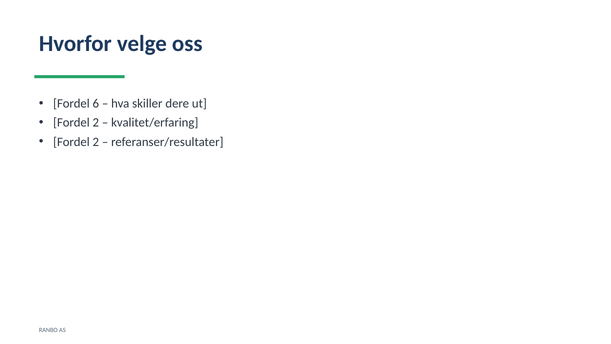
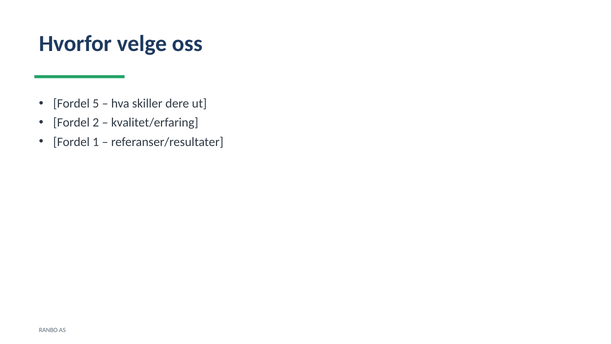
6: 6 -> 5
2 at (96, 142): 2 -> 1
